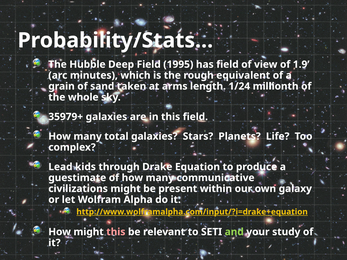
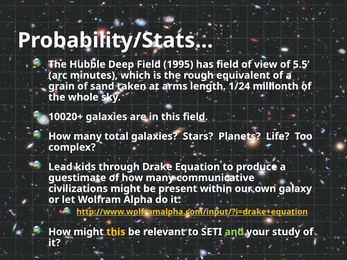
1.9: 1.9 -> 5.5
35979+: 35979+ -> 10020+
this at (116, 232) colour: pink -> yellow
